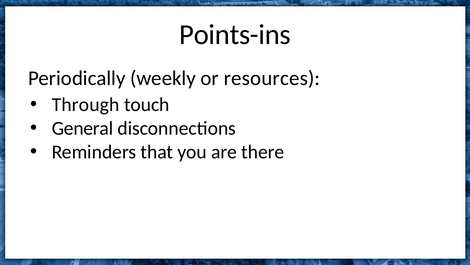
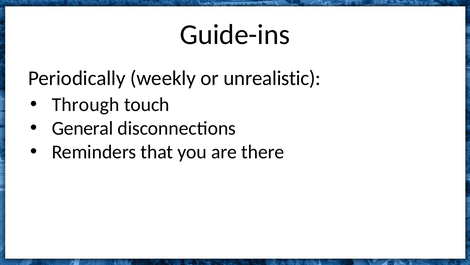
Points-ins: Points-ins -> Guide-ins
resources: resources -> unrealistic
